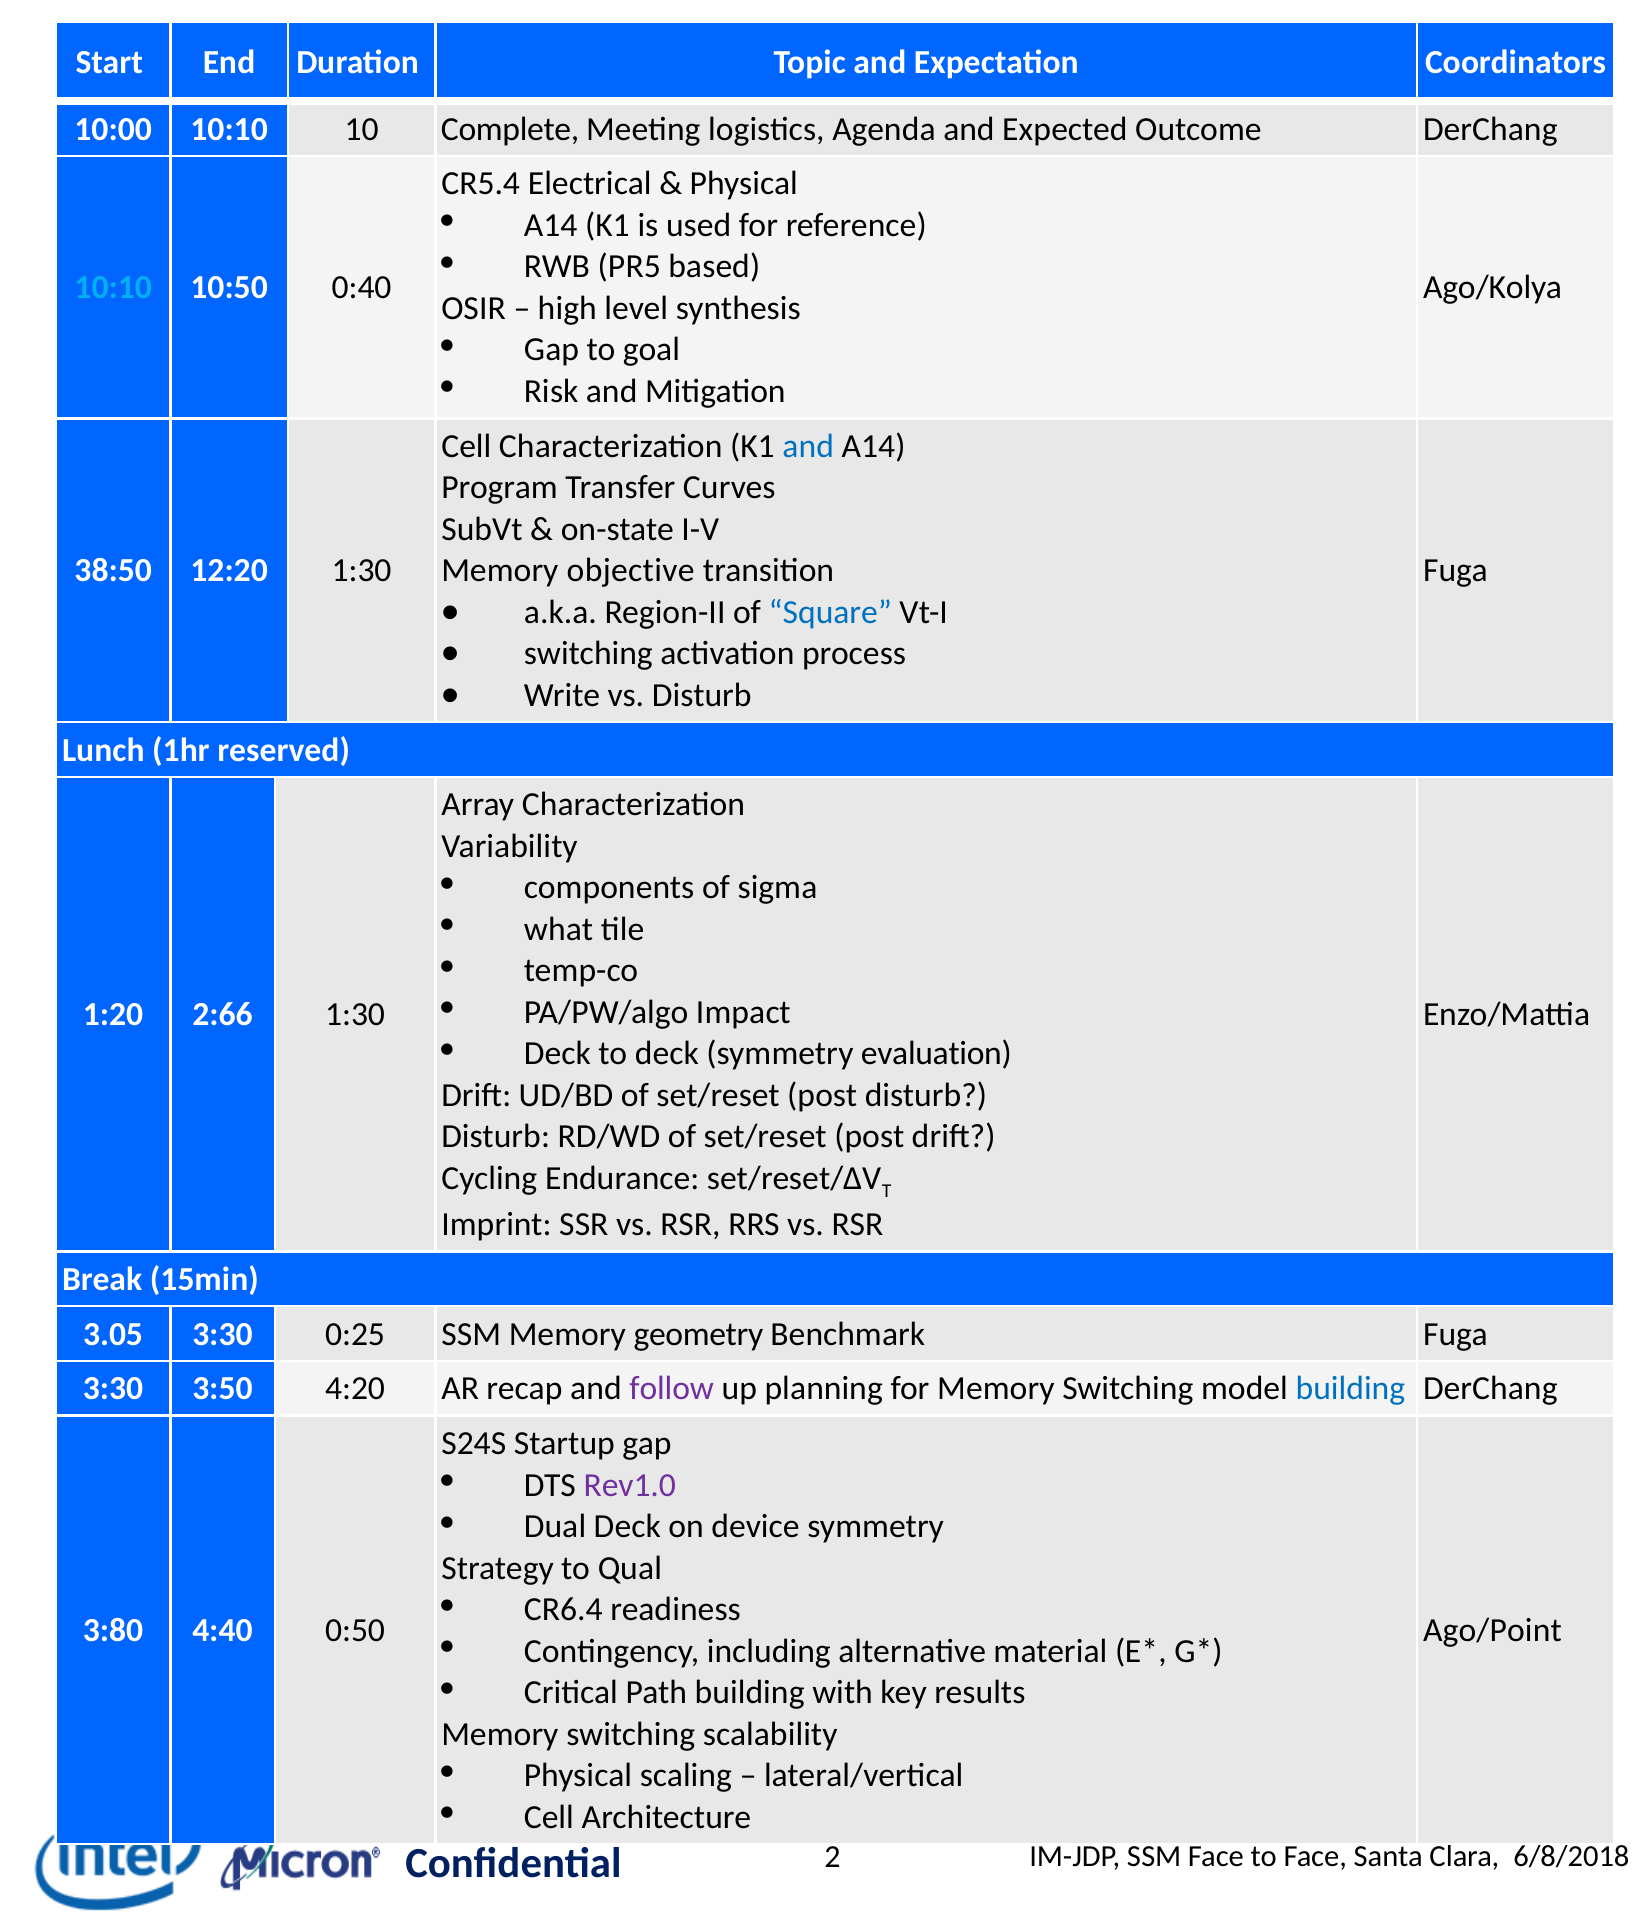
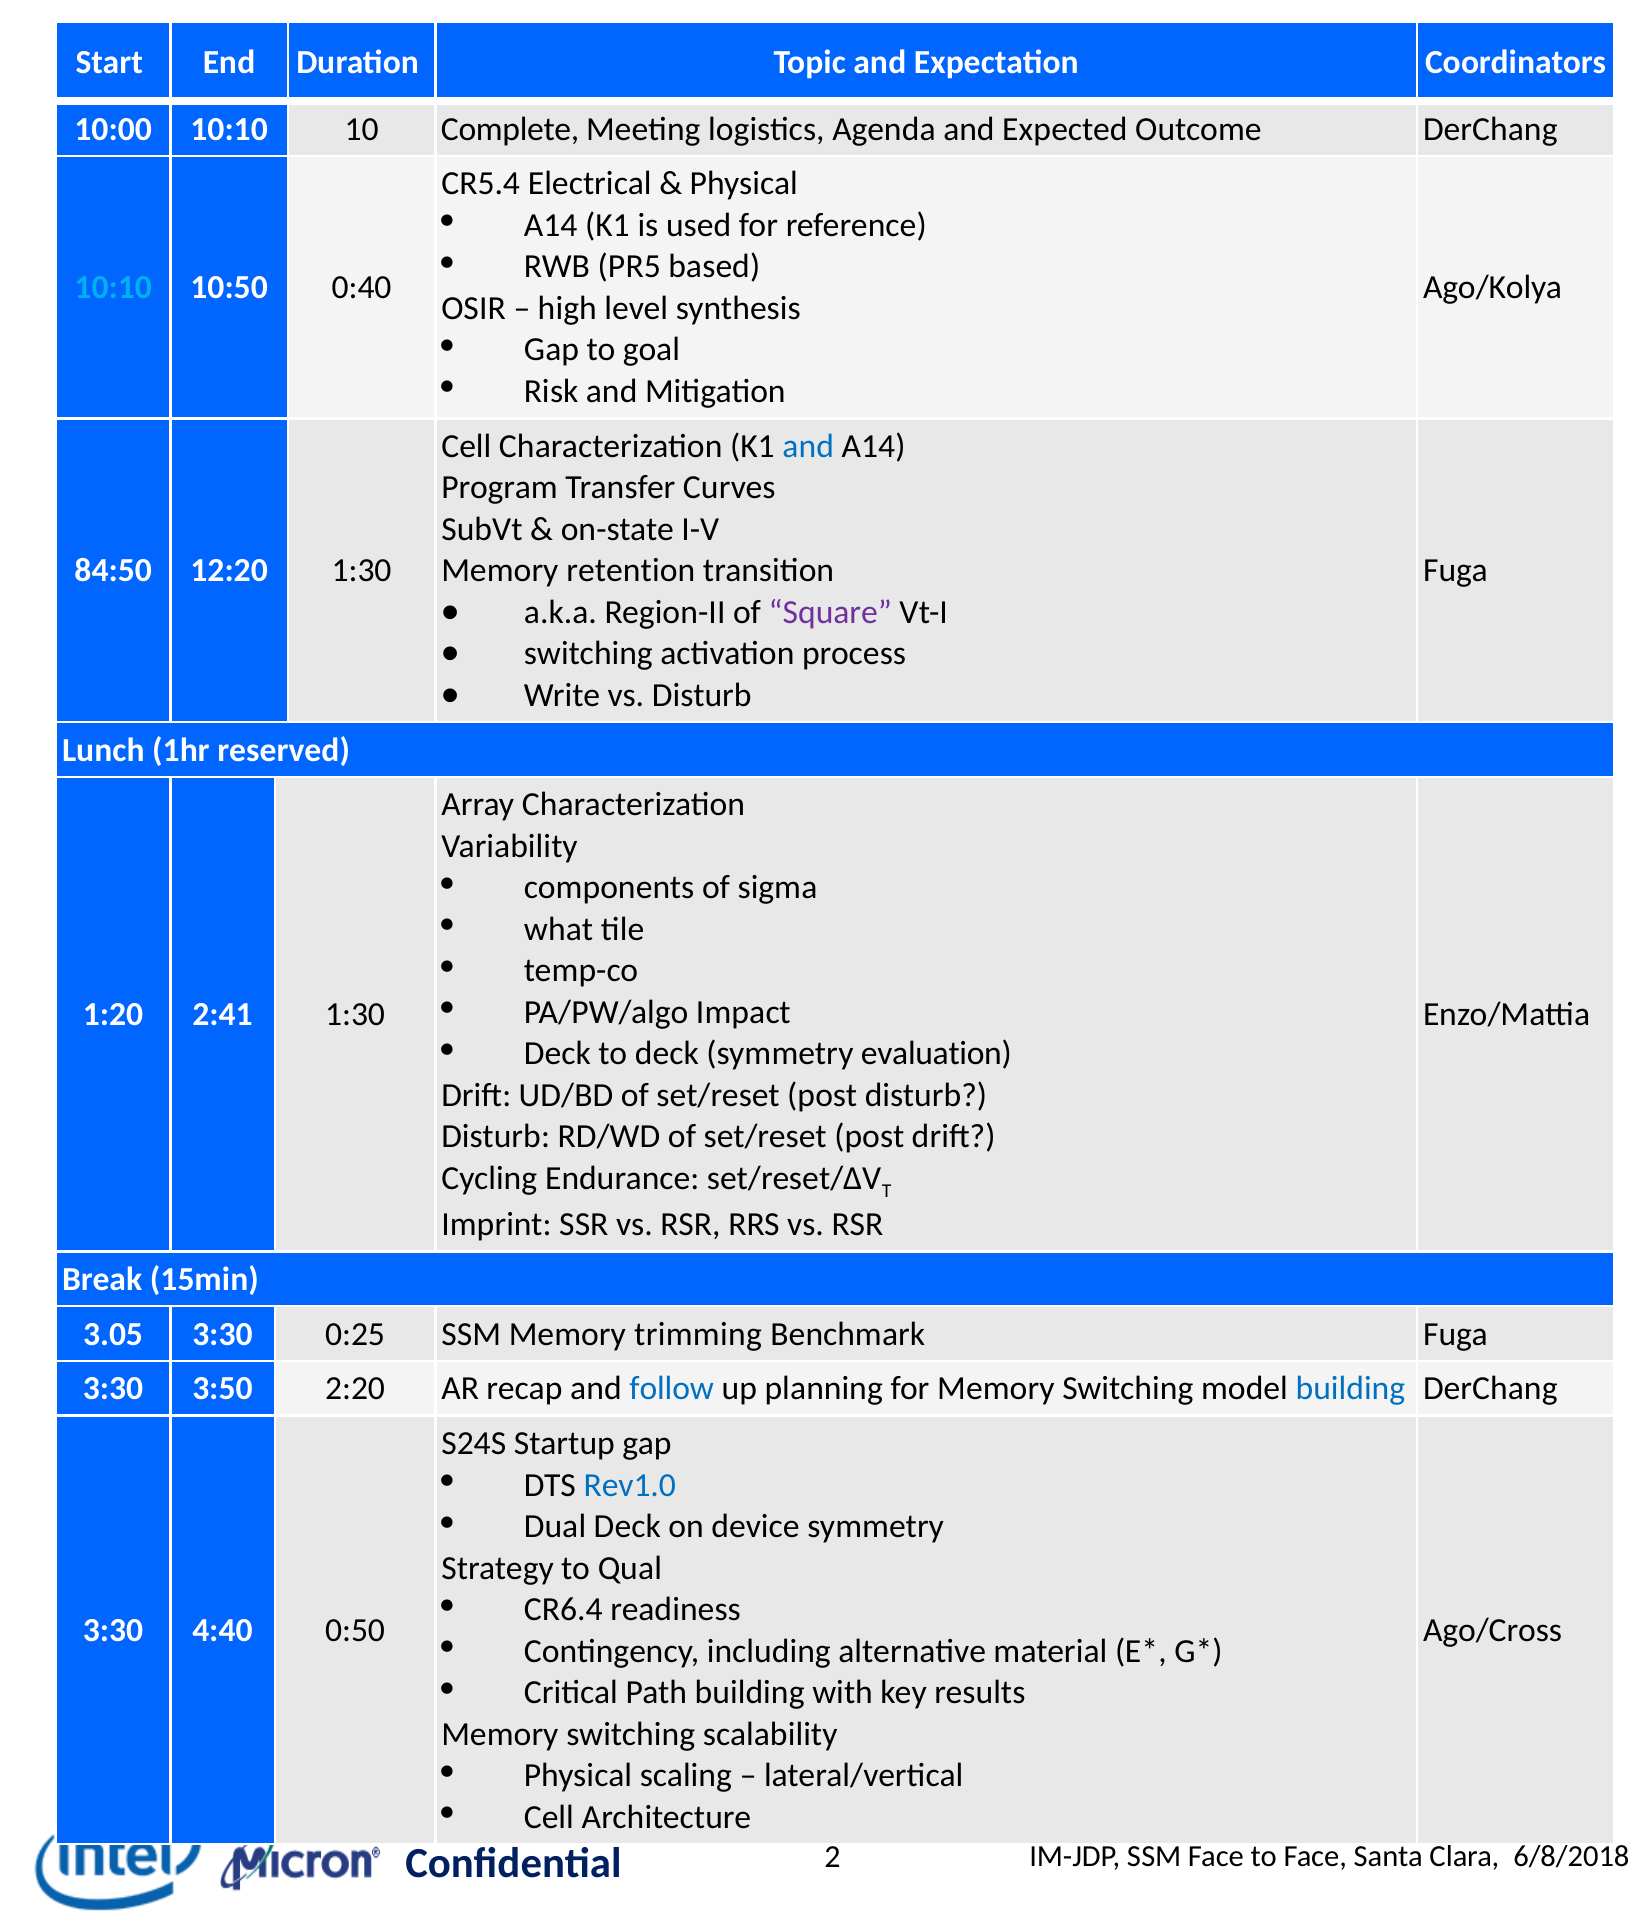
38:50: 38:50 -> 84:50
objective: objective -> retention
Square colour: blue -> purple
2:66: 2:66 -> 2:41
geometry: geometry -> trimming
4:20: 4:20 -> 2:20
follow colour: purple -> blue
Rev1.0 colour: purple -> blue
3:80 at (113, 1630): 3:80 -> 3:30
Ago/Point: Ago/Point -> Ago/Cross
